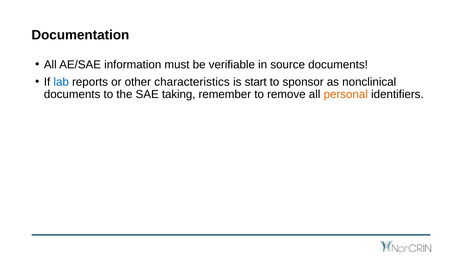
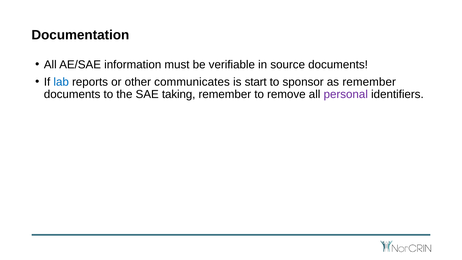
characteristics: characteristics -> communicates
as nonclinical: nonclinical -> remember
personal colour: orange -> purple
